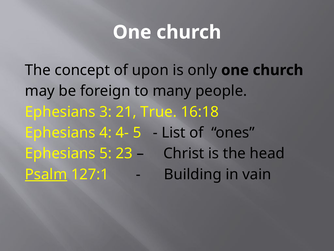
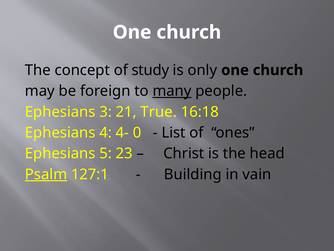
upon: upon -> study
many underline: none -> present
4- 5: 5 -> 0
